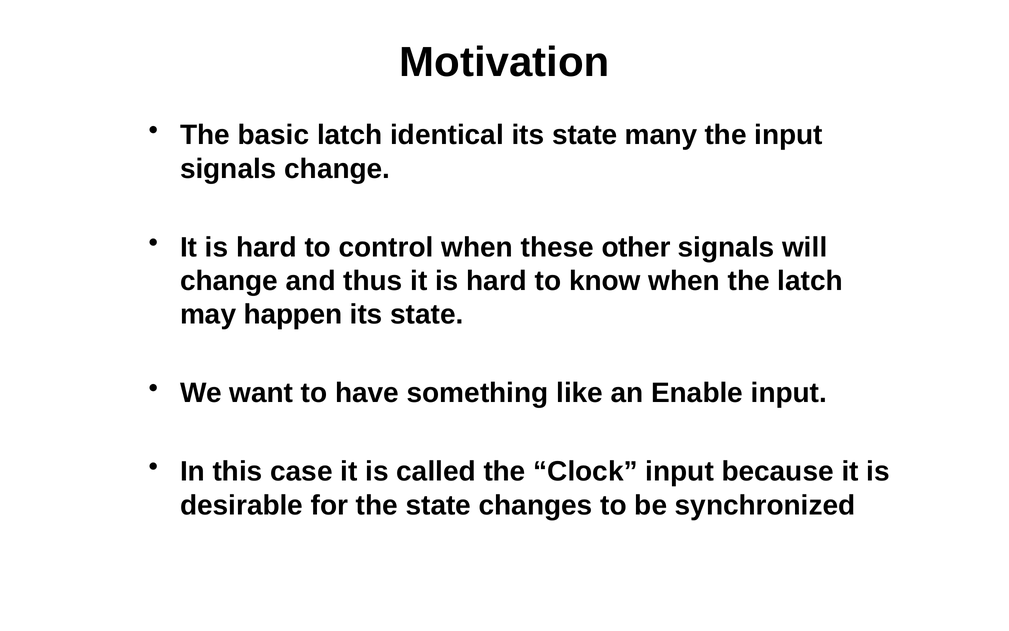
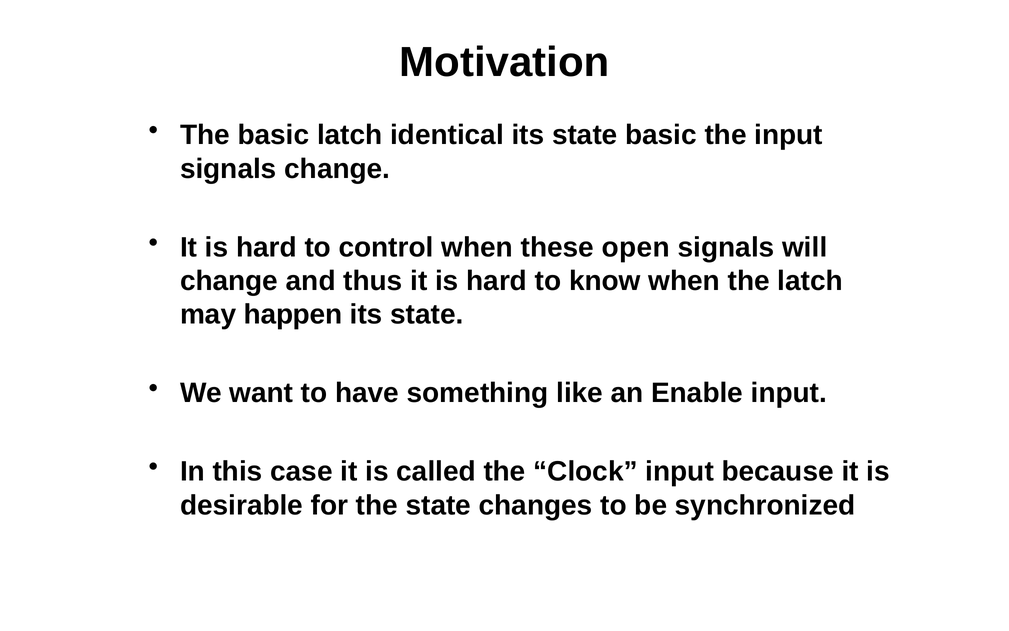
state many: many -> basic
other: other -> open
